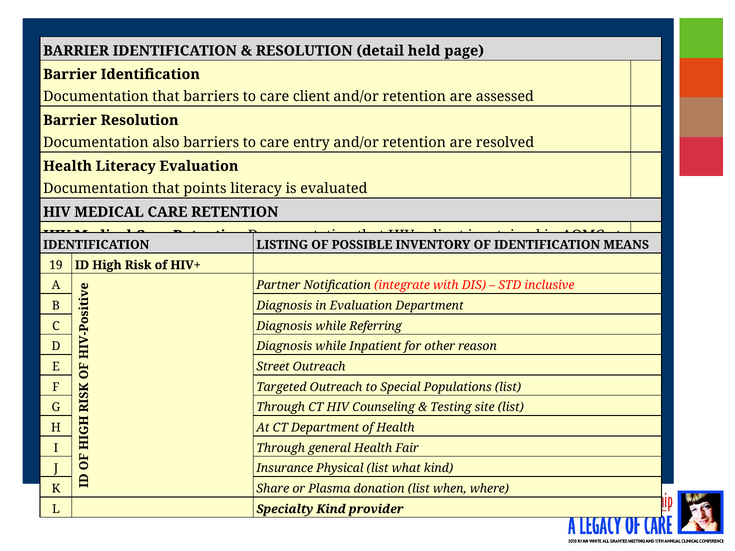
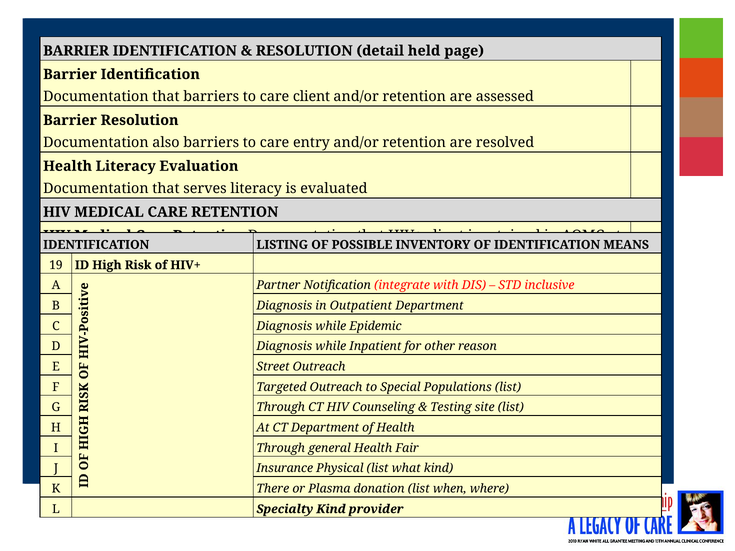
points: points -> serves
in Evaluation: Evaluation -> Outpatient
Referring: Referring -> Epidemic
Share: Share -> There
